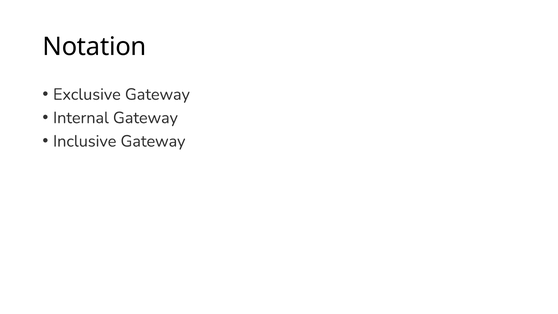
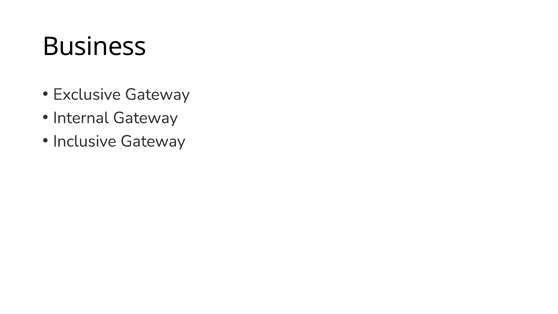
Notation: Notation -> Business
